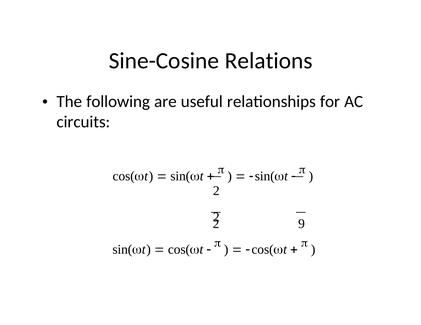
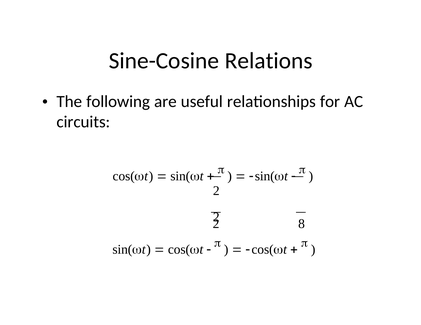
9: 9 -> 8
